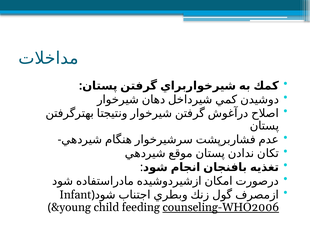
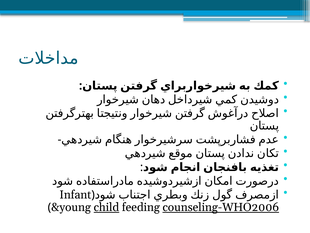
child underline: none -> present
